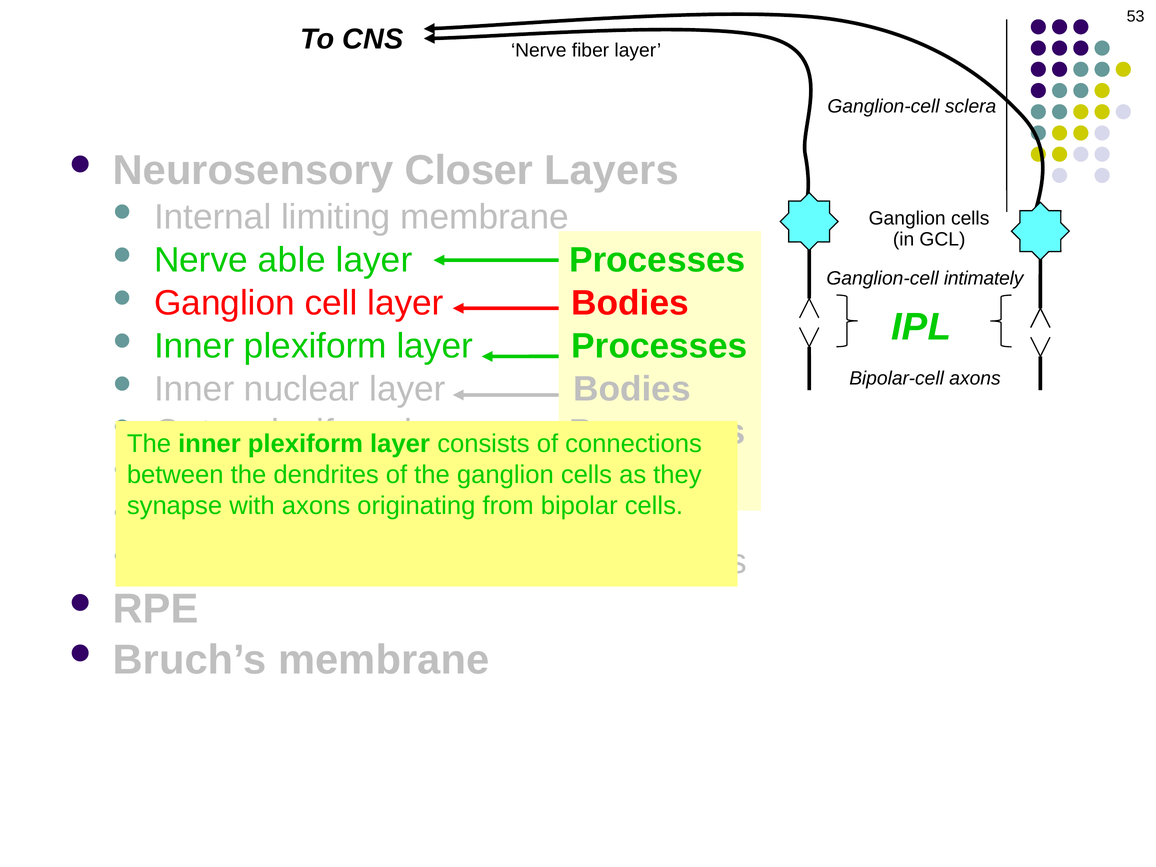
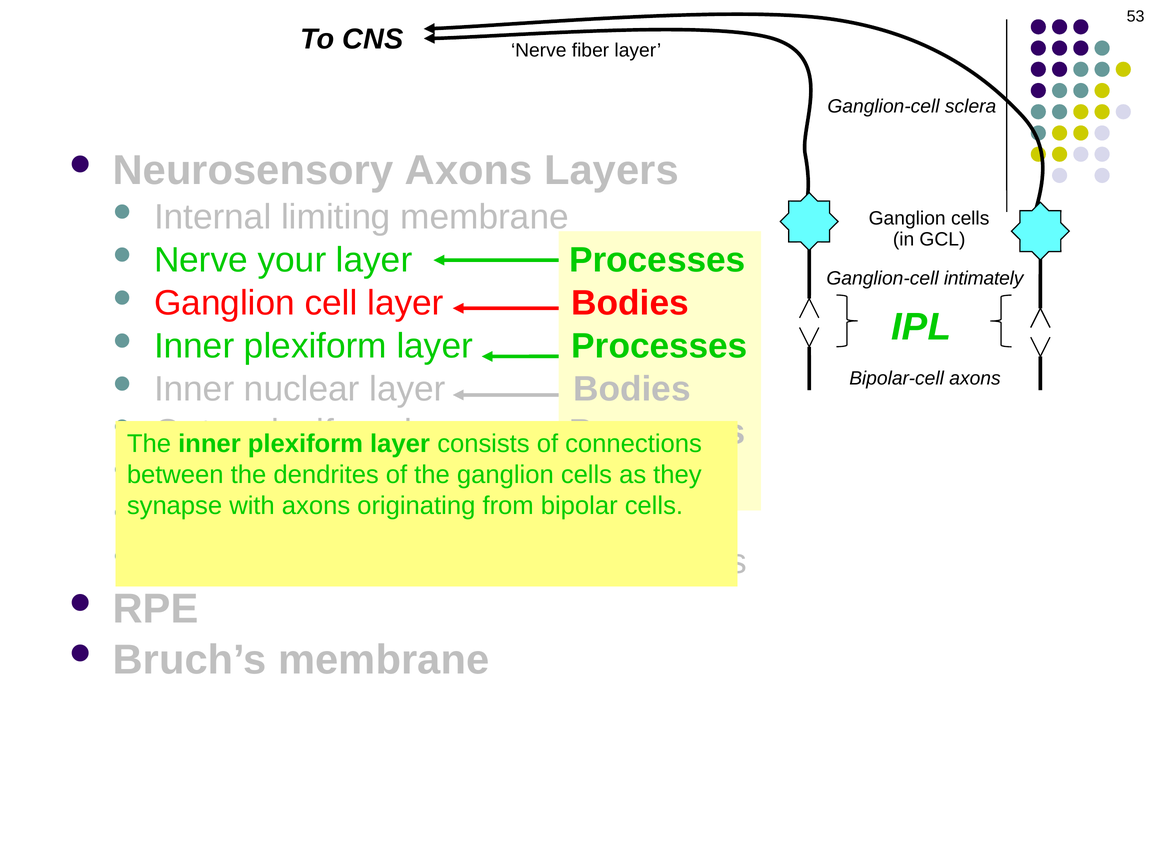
Neurosensory Closer: Closer -> Axons
able: able -> your
